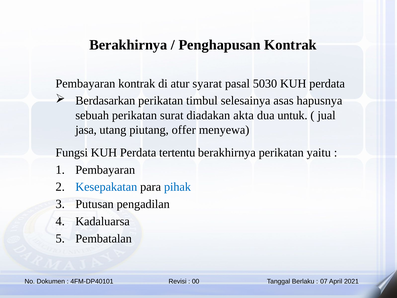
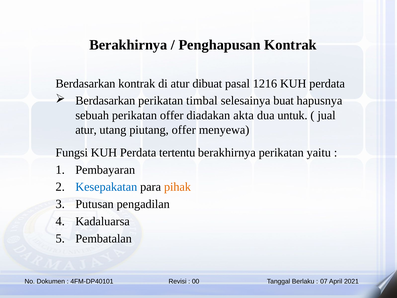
Pembayaran at (85, 83): Pembayaran -> Berdasarkan
syarat: syarat -> dibuat
5030: 5030 -> 1216
timbul: timbul -> timbal
asas: asas -> buat
perikatan surat: surat -> offer
jasa at (86, 130): jasa -> atur
pihak colour: blue -> orange
